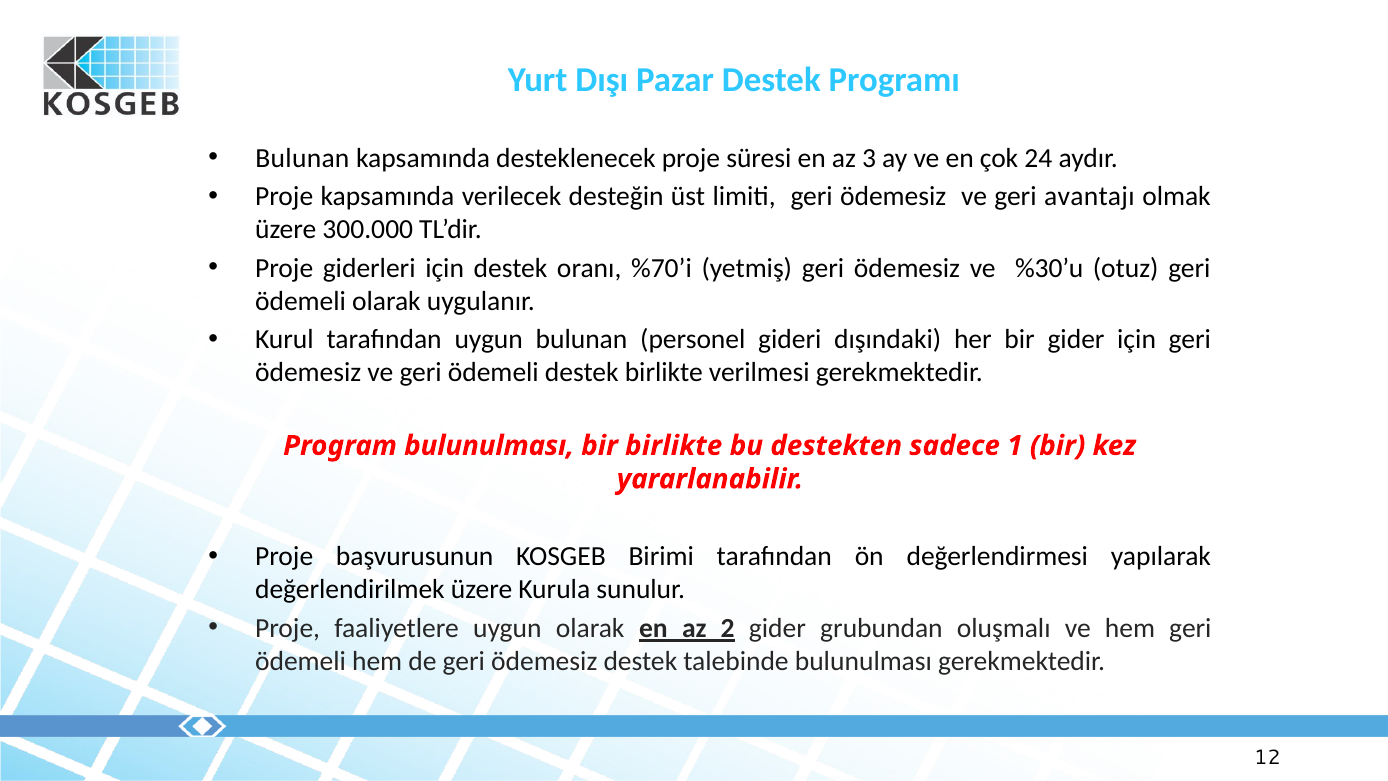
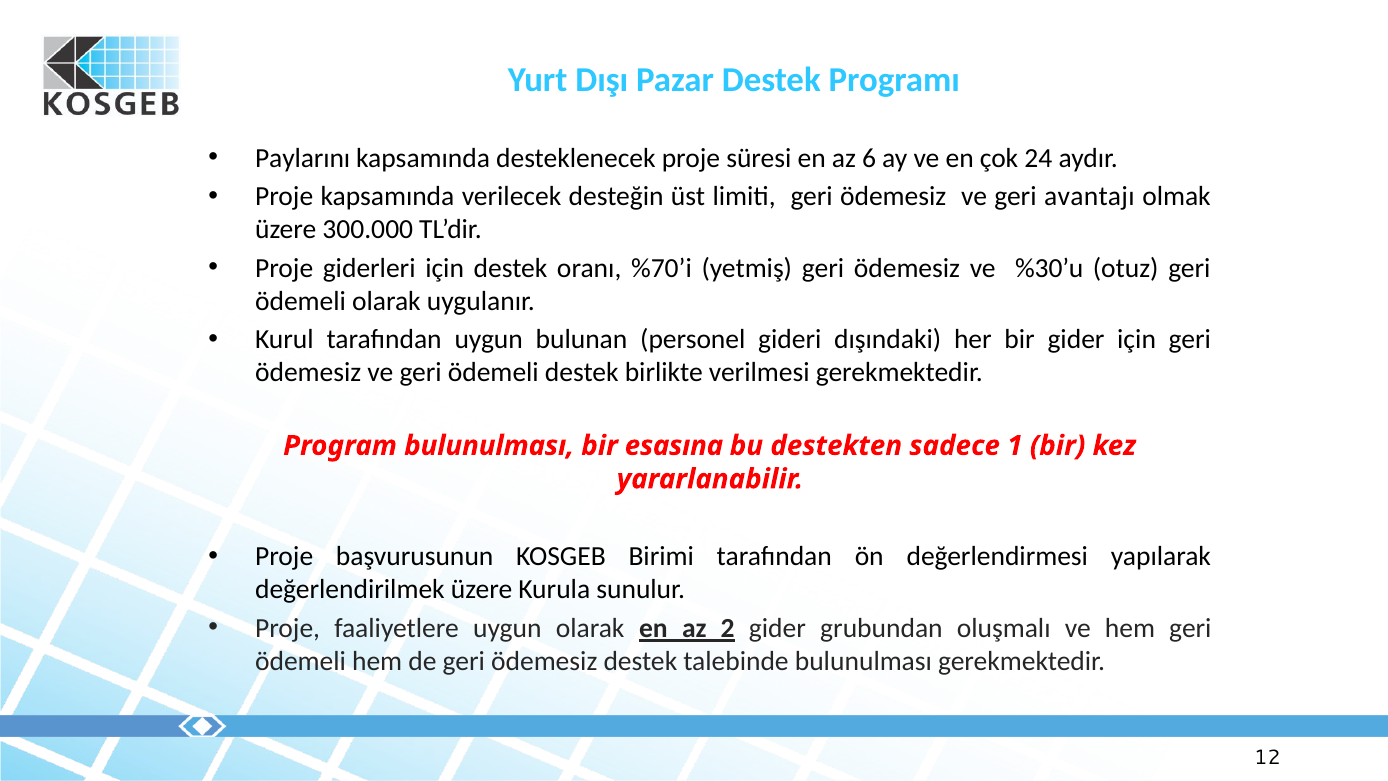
Bulunan at (302, 158): Bulunan -> Paylarını
3: 3 -> 6
bir birlikte: birlikte -> esasına
